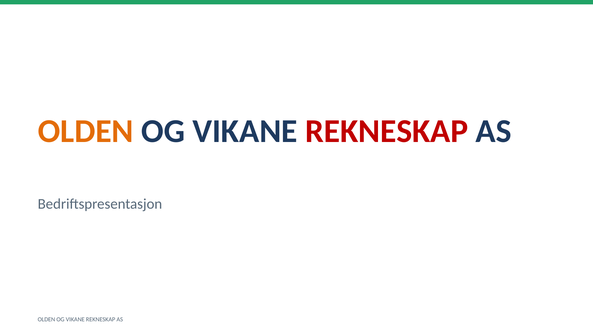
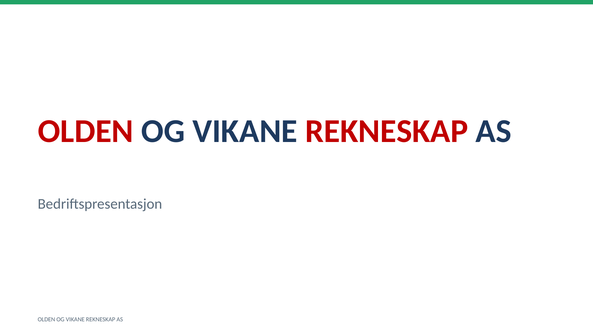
OLDEN at (86, 132) colour: orange -> red
